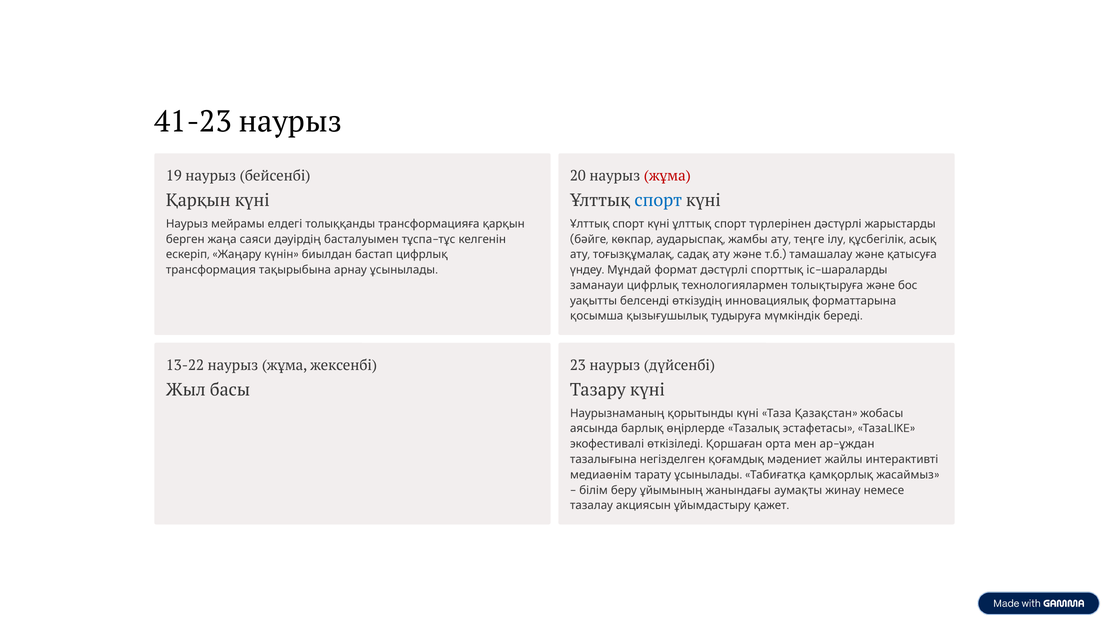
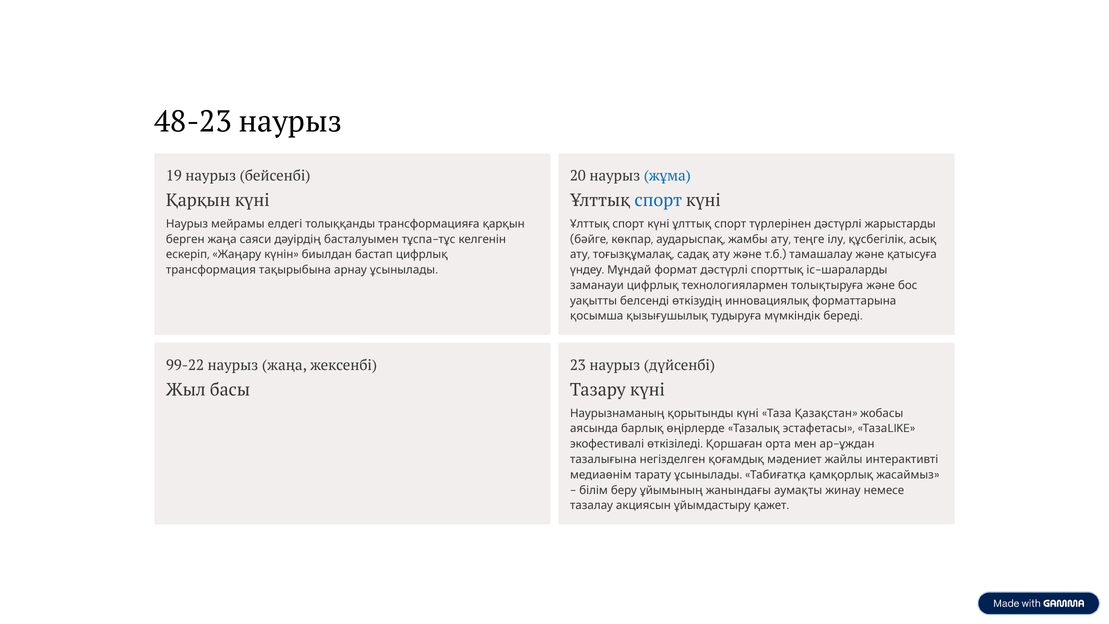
41-23: 41-23 -> 48-23
жұма at (667, 176) colour: red -> blue
13-22: 13-22 -> 99-22
жұма at (285, 365): жұма -> жаңа
